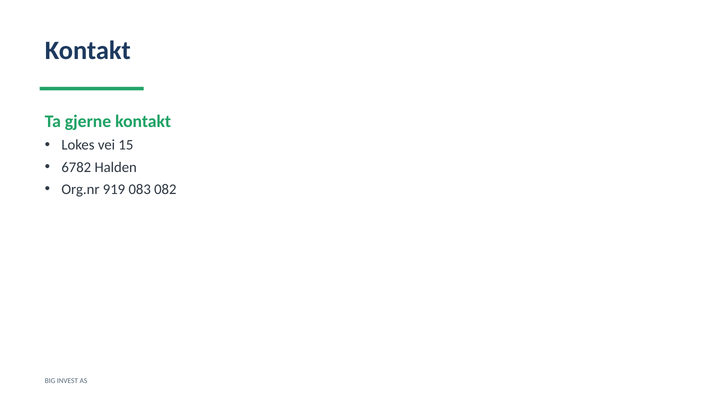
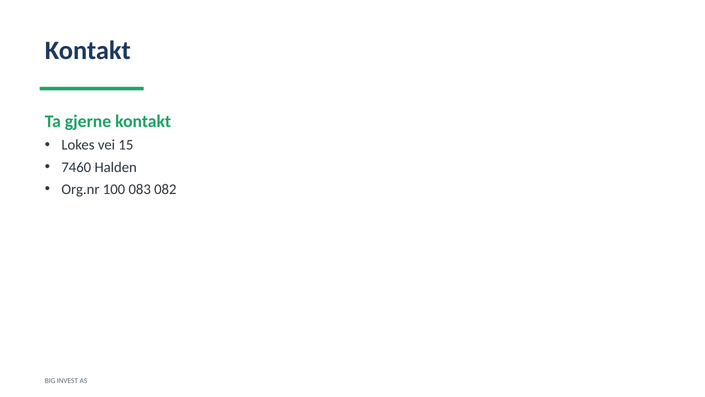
6782: 6782 -> 7460
919: 919 -> 100
